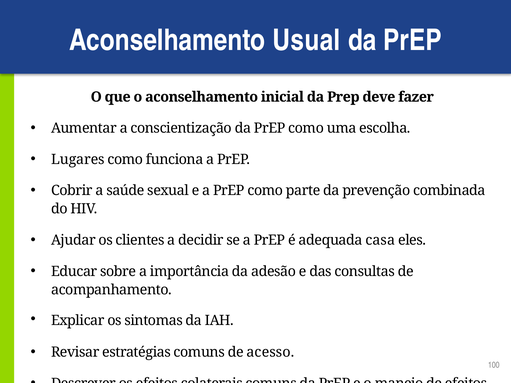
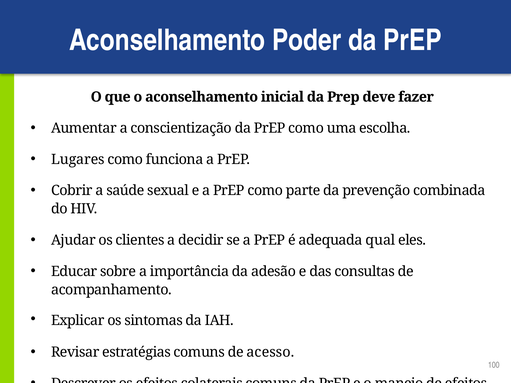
Usual: Usual -> Poder
casa: casa -> qual
